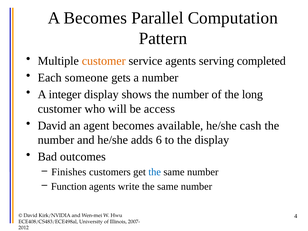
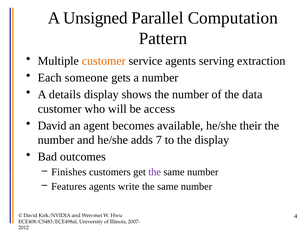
A Becomes: Becomes -> Unsigned
completed: completed -> extraction
integer: integer -> details
long: long -> data
cash: cash -> their
6: 6 -> 7
the at (155, 172) colour: blue -> purple
Function: Function -> Features
